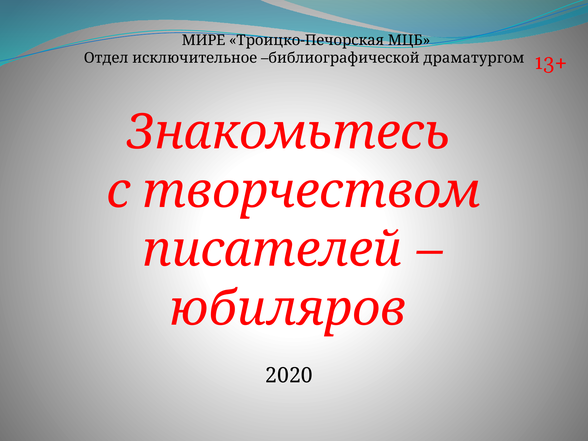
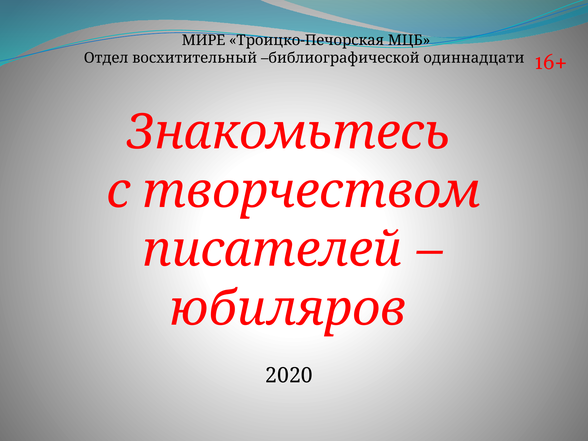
исключительное: исключительное -> восхитительный
драматургом: драматургом -> одиннадцати
13+: 13+ -> 16+
